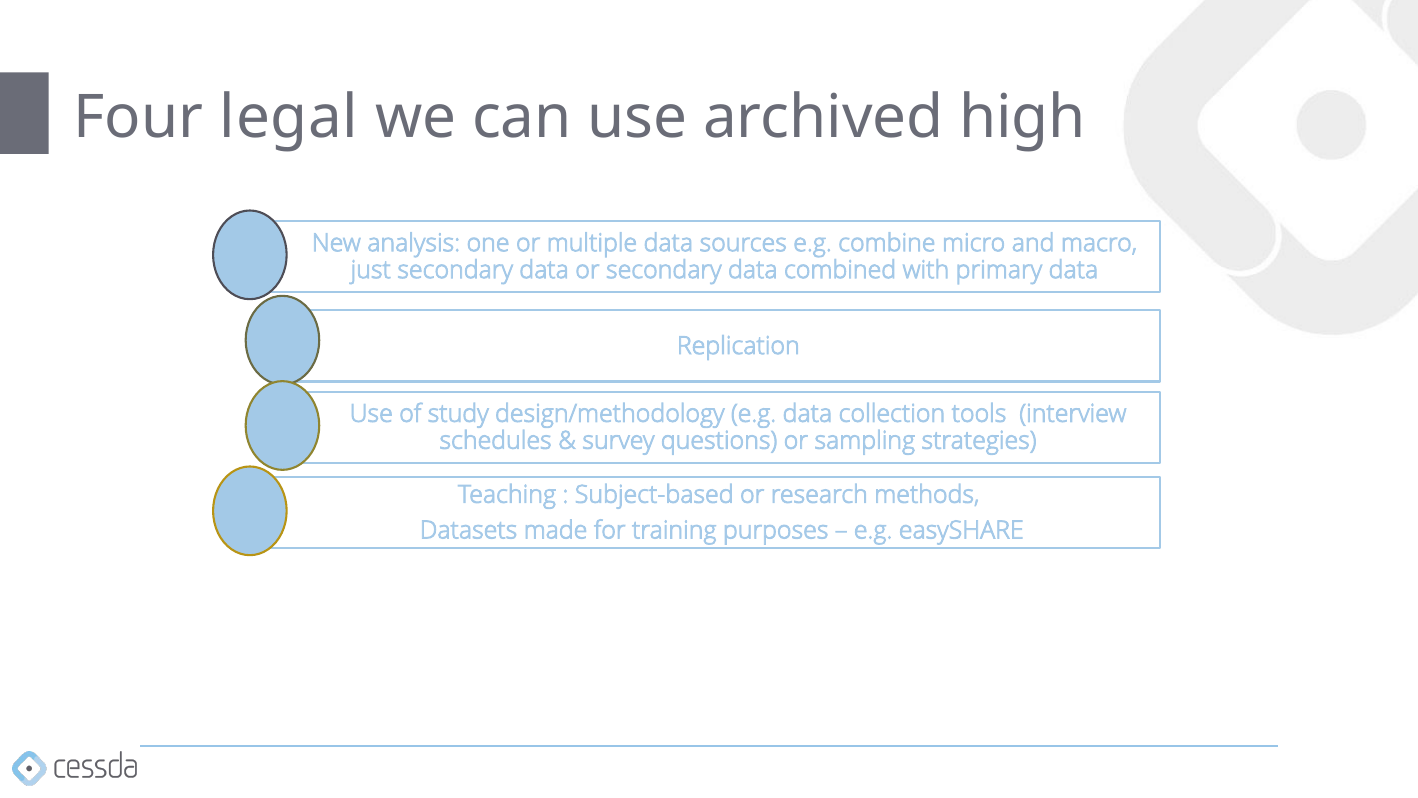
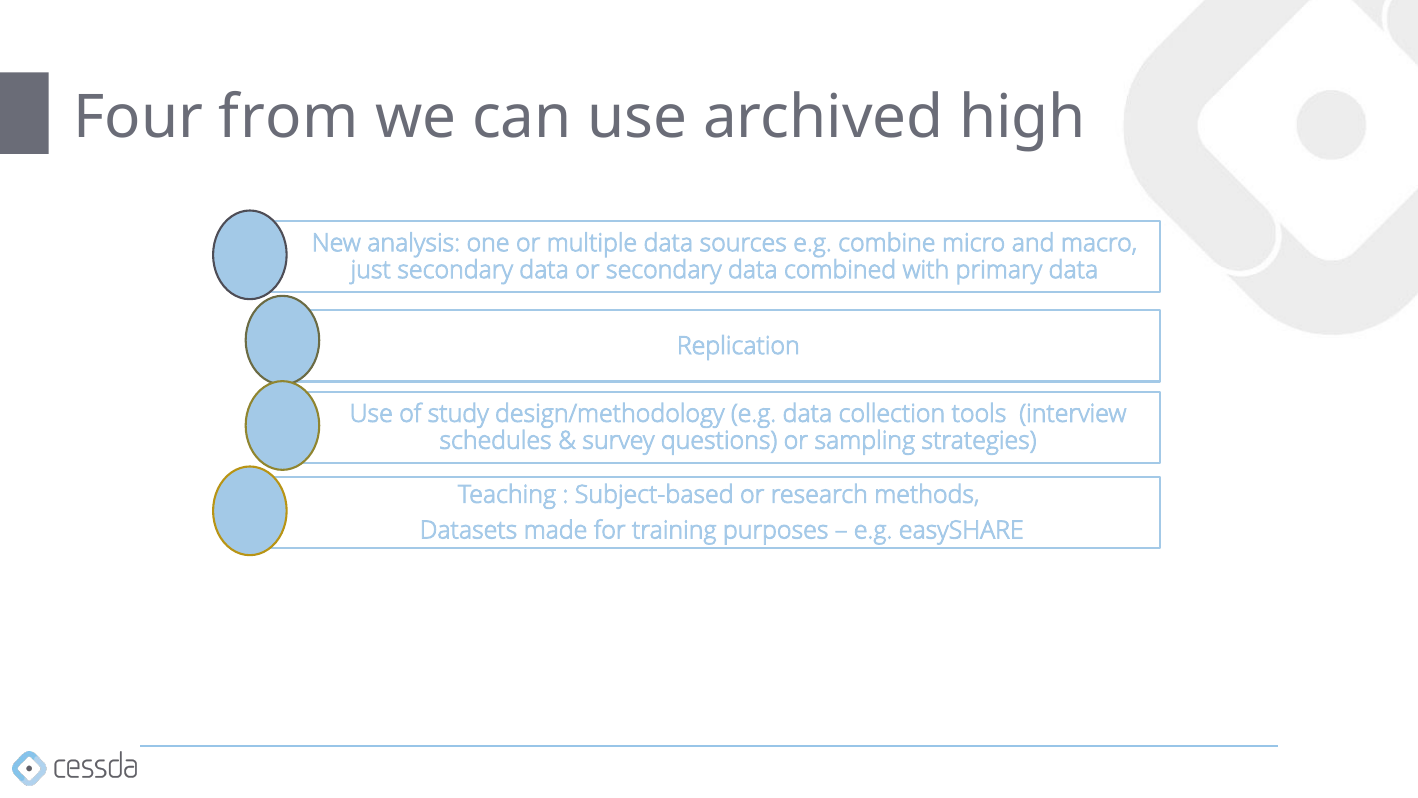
legal: legal -> from
